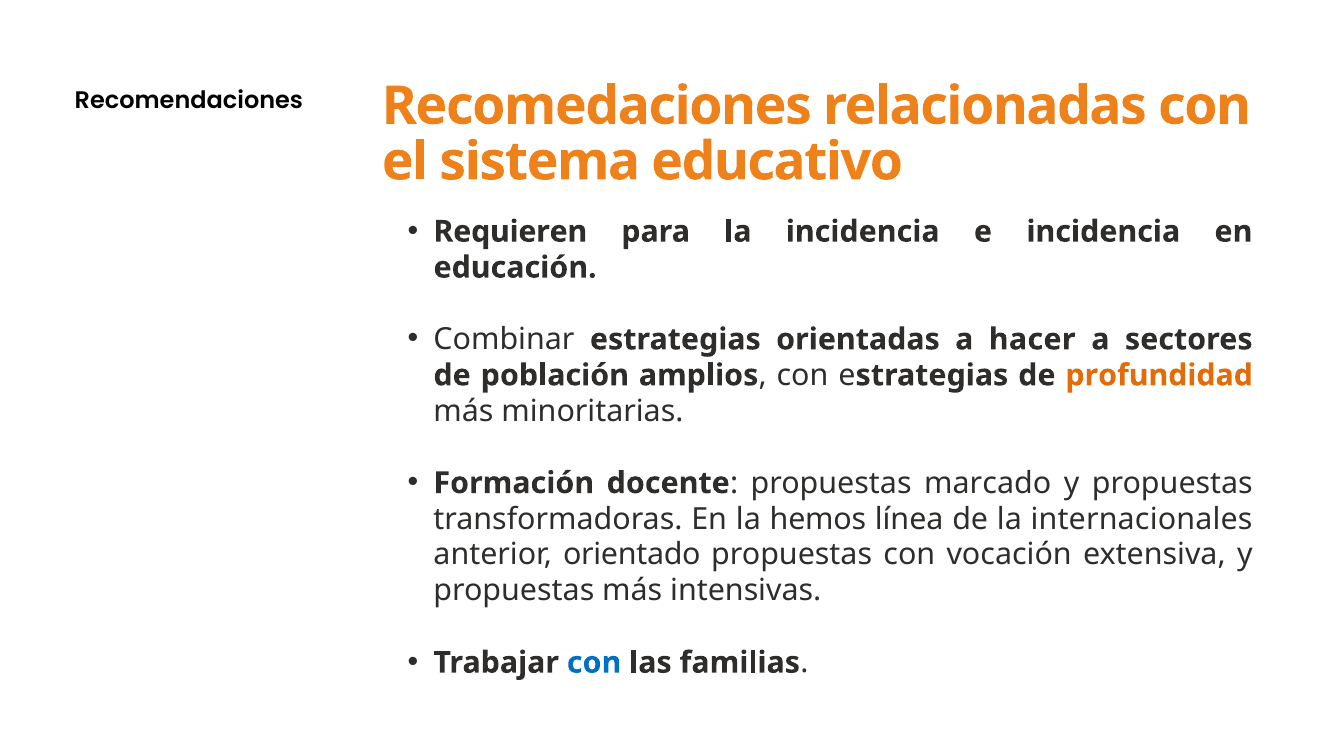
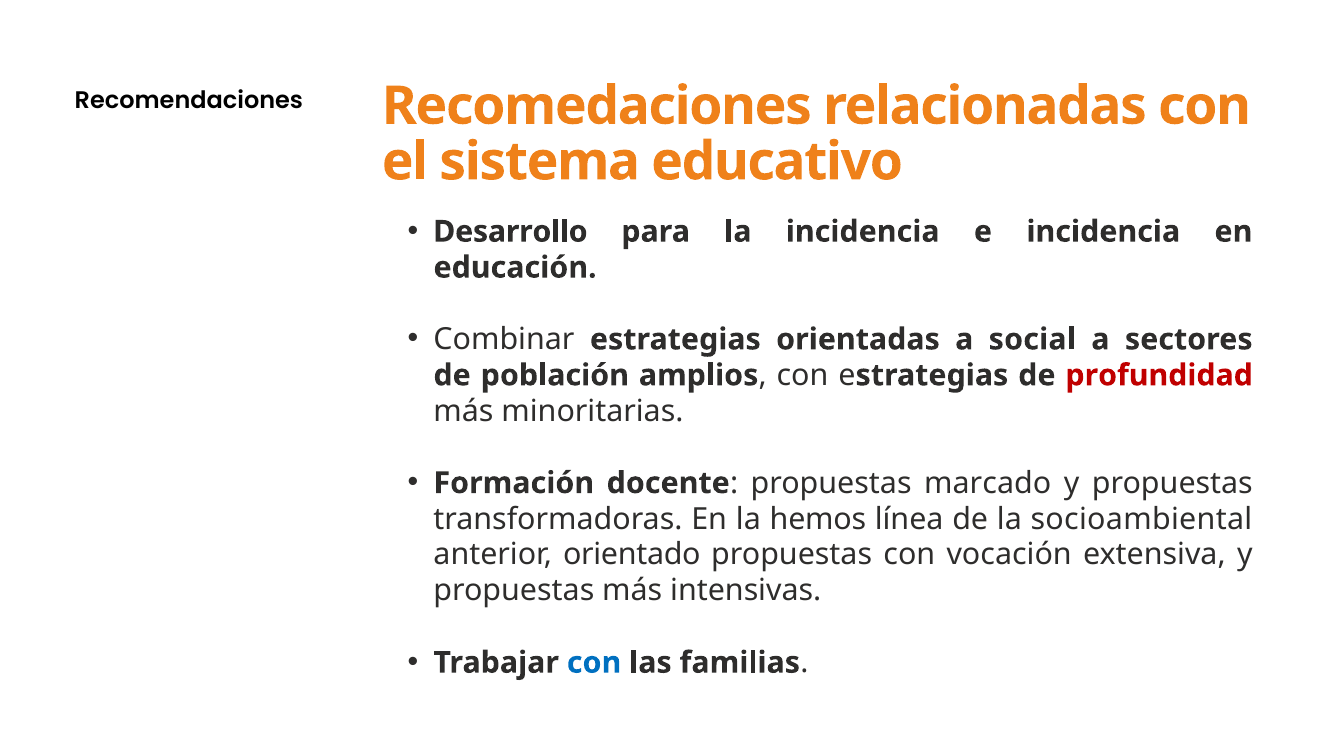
Requieren: Requieren -> Desarrollo
hacer: hacer -> social
profundidad colour: orange -> red
internacionales: internacionales -> socioambiental
